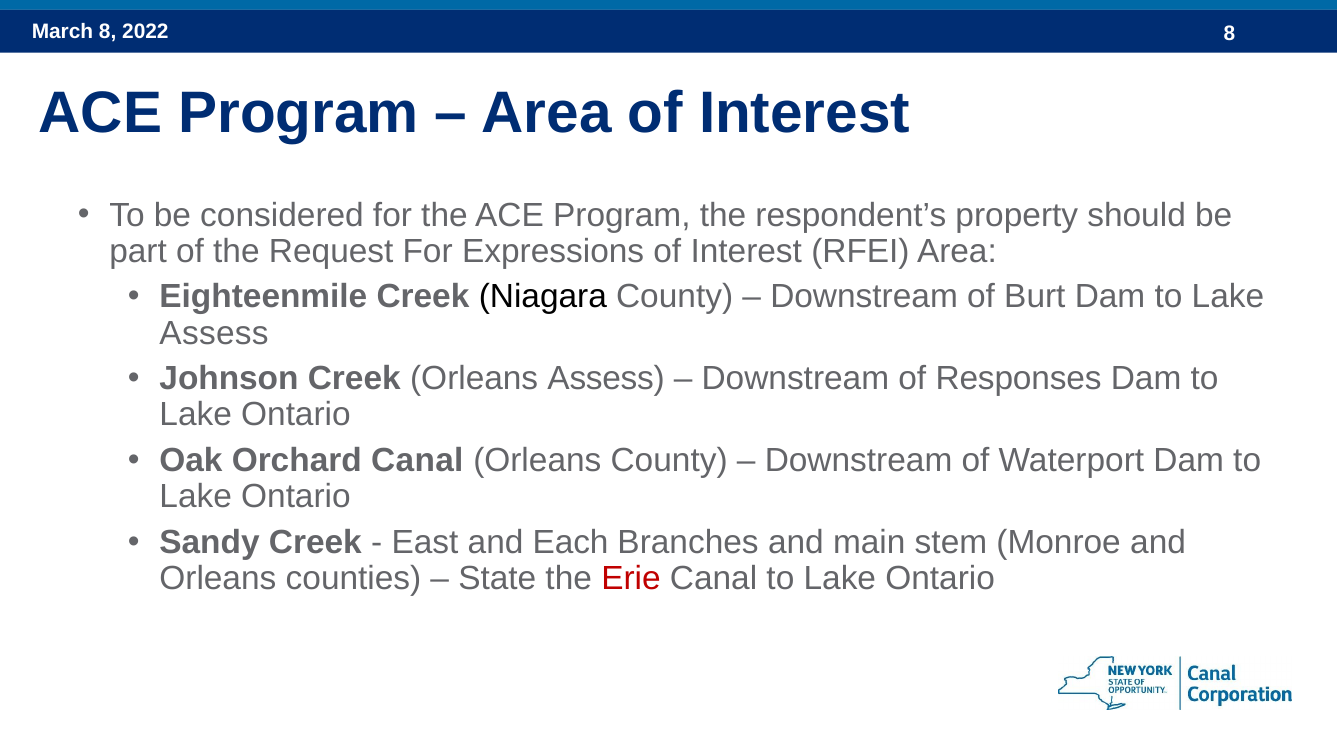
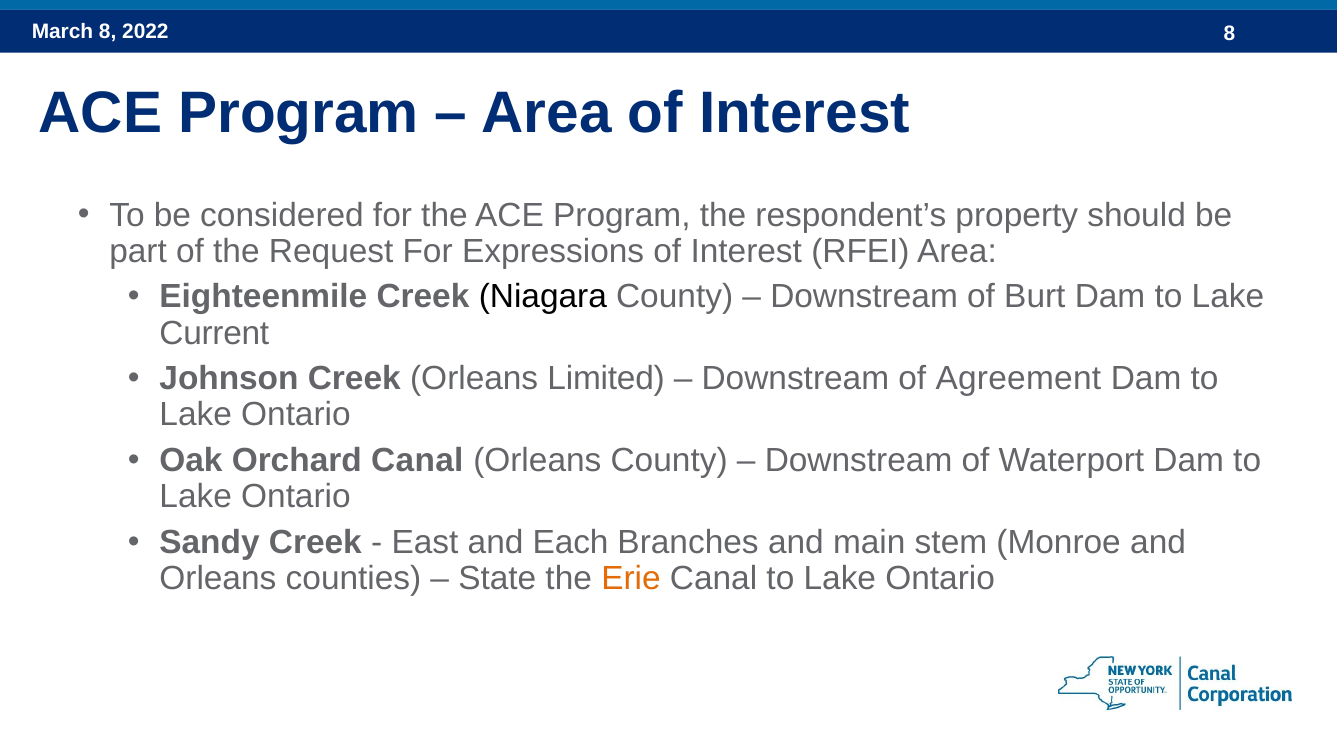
Assess at (214, 333): Assess -> Current
Orleans Assess: Assess -> Limited
Responses: Responses -> Agreement
Erie colour: red -> orange
